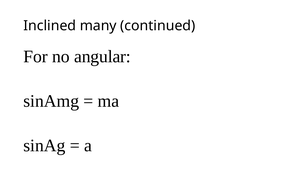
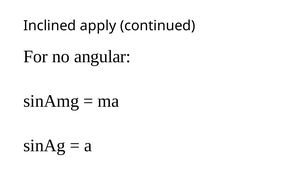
many: many -> apply
